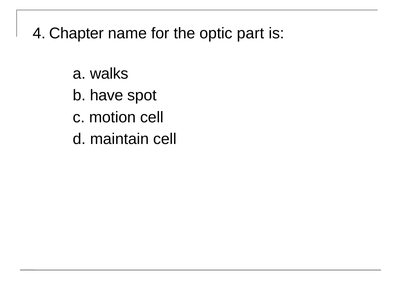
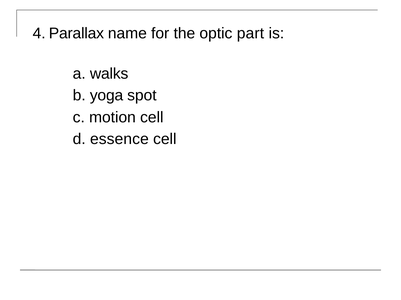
Chapter: Chapter -> Parallax
have: have -> yoga
maintain: maintain -> essence
